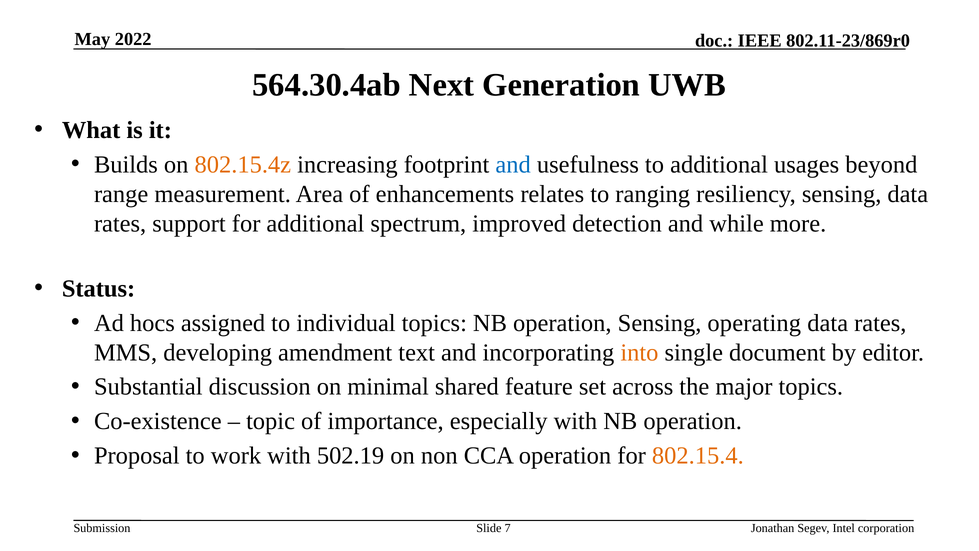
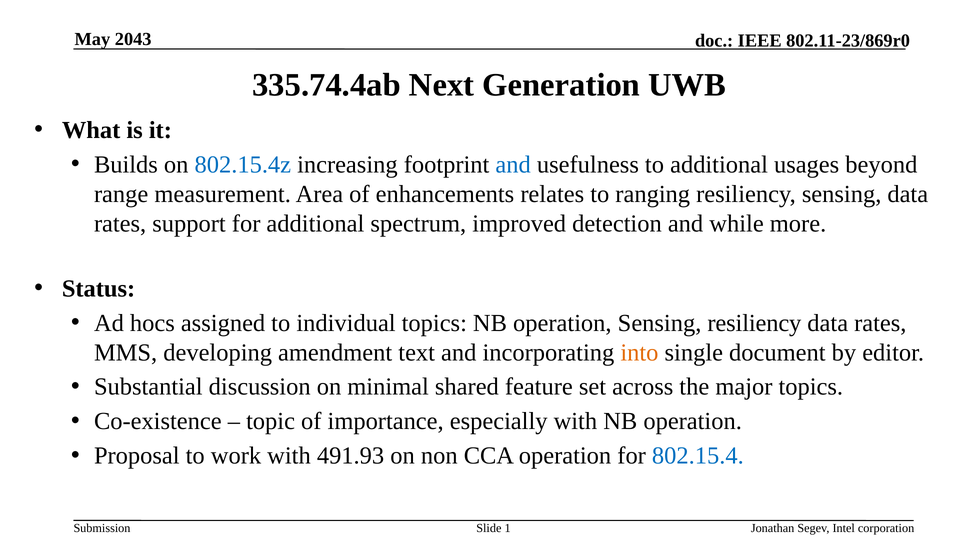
2022: 2022 -> 2043
564.30.4ab: 564.30.4ab -> 335.74.4ab
802.15.4z colour: orange -> blue
Sensing operating: operating -> resiliency
502.19: 502.19 -> 491.93
802.15.4 colour: orange -> blue
7: 7 -> 1
